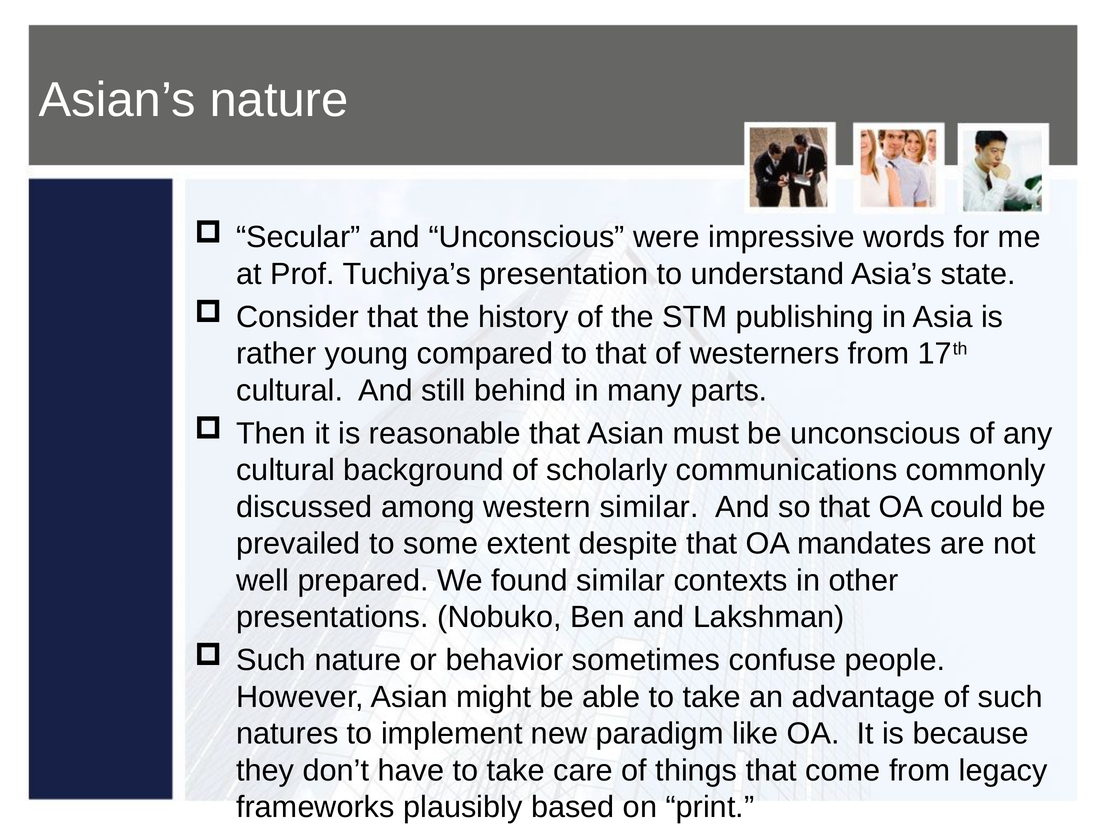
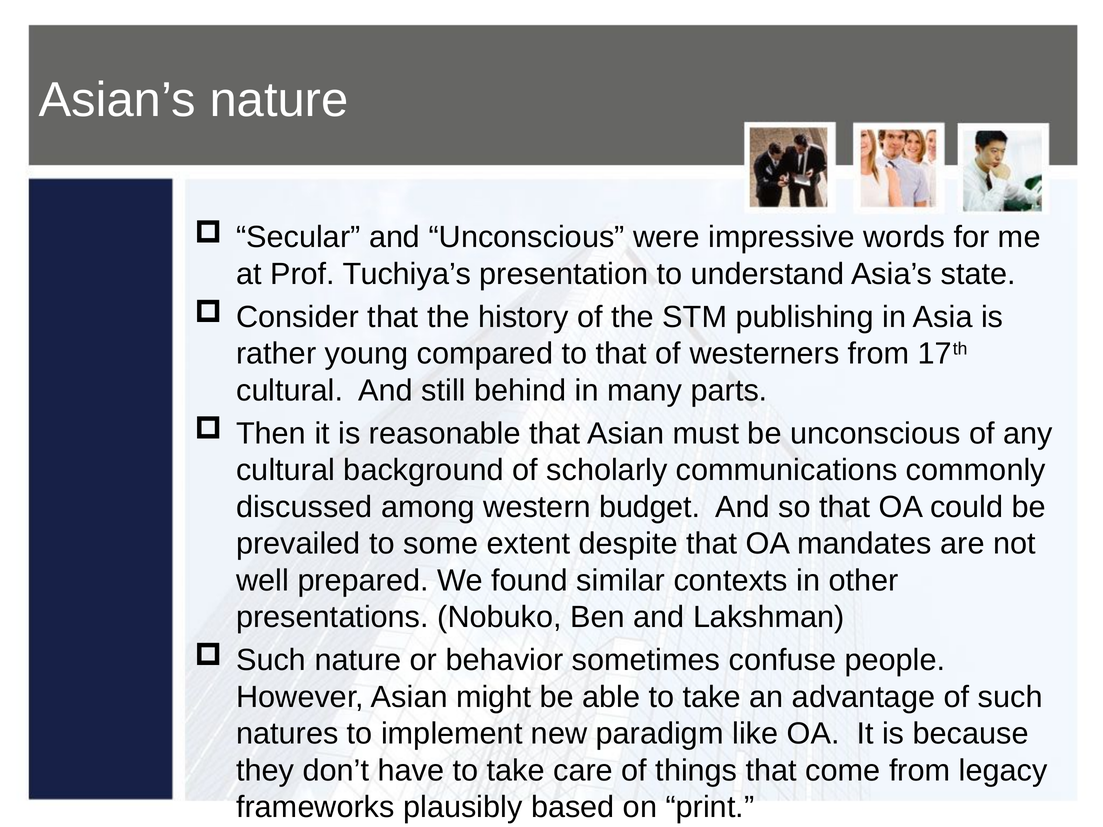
western similar: similar -> budget
